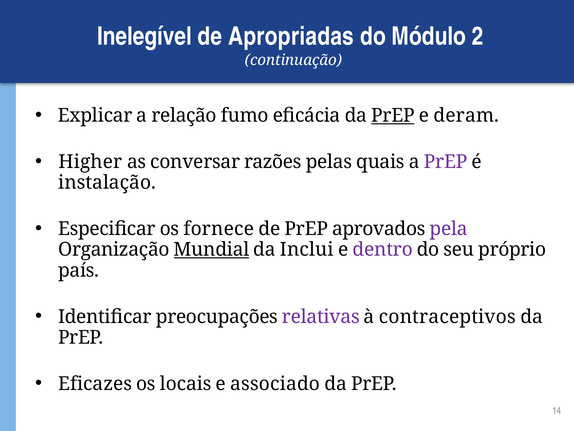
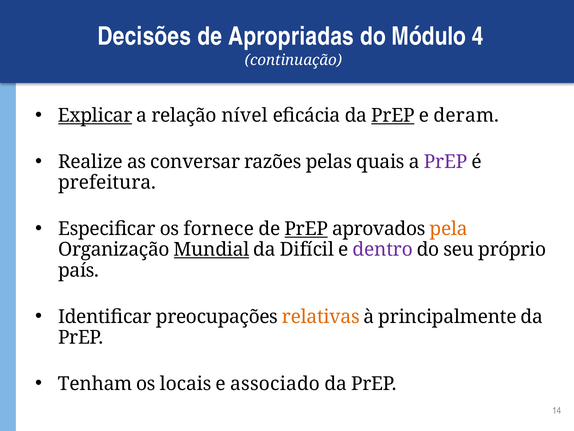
Inelegível: Inelegível -> Decisões
2: 2 -> 4
Explicar underline: none -> present
fumo: fumo -> nível
Higher: Higher -> Realize
instalação: instalação -> prefeitura
PrEP at (306, 229) underline: none -> present
pela colour: purple -> orange
Inclui: Inclui -> Difícil
relativas colour: purple -> orange
contraceptivos: contraceptivos -> principalmente
Eficazes: Eficazes -> Tenham
